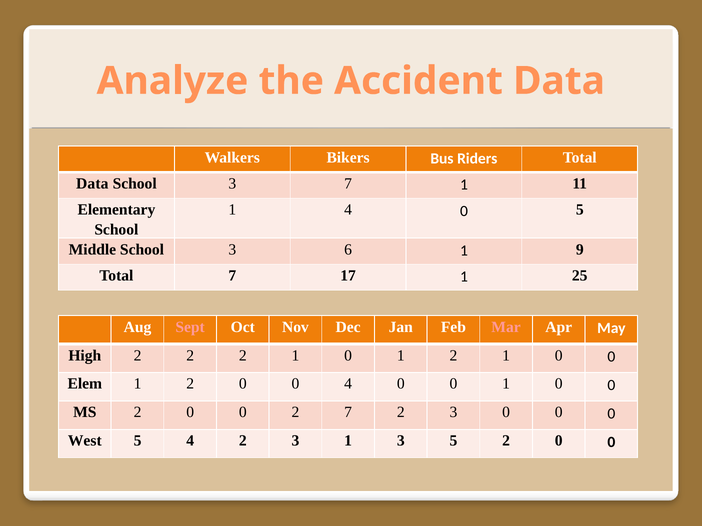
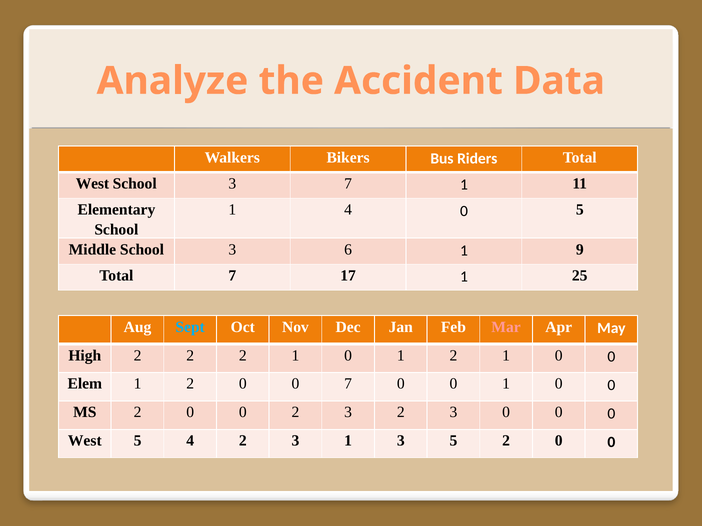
Data at (92, 184): Data -> West
Sept colour: pink -> light blue
0 4: 4 -> 7
0 2 7: 7 -> 3
